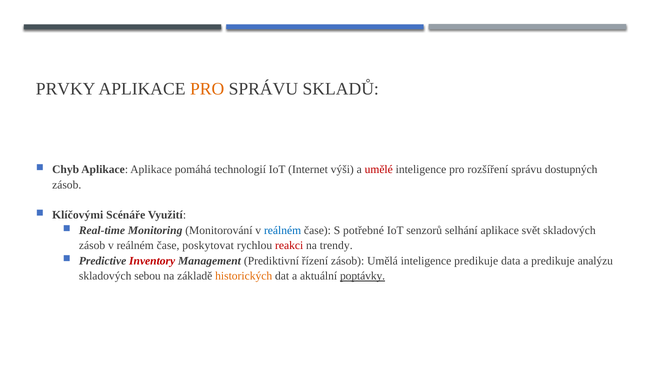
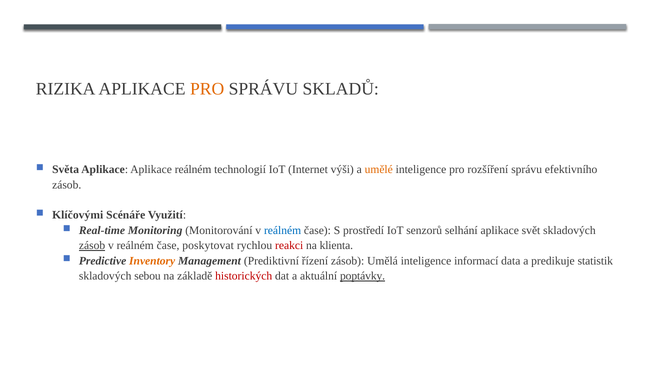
PRVKY: PRVKY -> RIZIKA
Chyb: Chyb -> Světa
Aplikace pomáhá: pomáhá -> reálném
umělé colour: red -> orange
dostupných: dostupných -> efektivního
potřebné: potřebné -> prostředí
zásob at (92, 246) underline: none -> present
trendy: trendy -> klienta
Inventory colour: red -> orange
inteligence predikuje: predikuje -> informací
analýzu: analýzu -> statistik
historických colour: orange -> red
